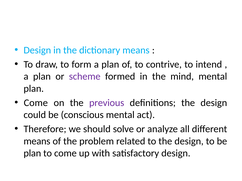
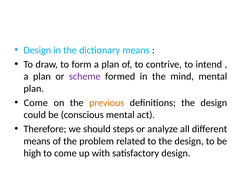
previous colour: purple -> orange
solve: solve -> steps
plan at (32, 154): plan -> high
